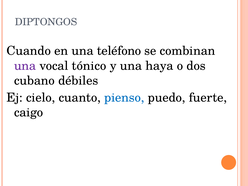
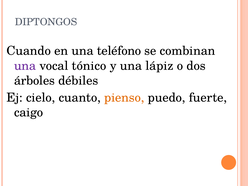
haya: haya -> lápiz
cubano: cubano -> árboles
pienso colour: blue -> orange
